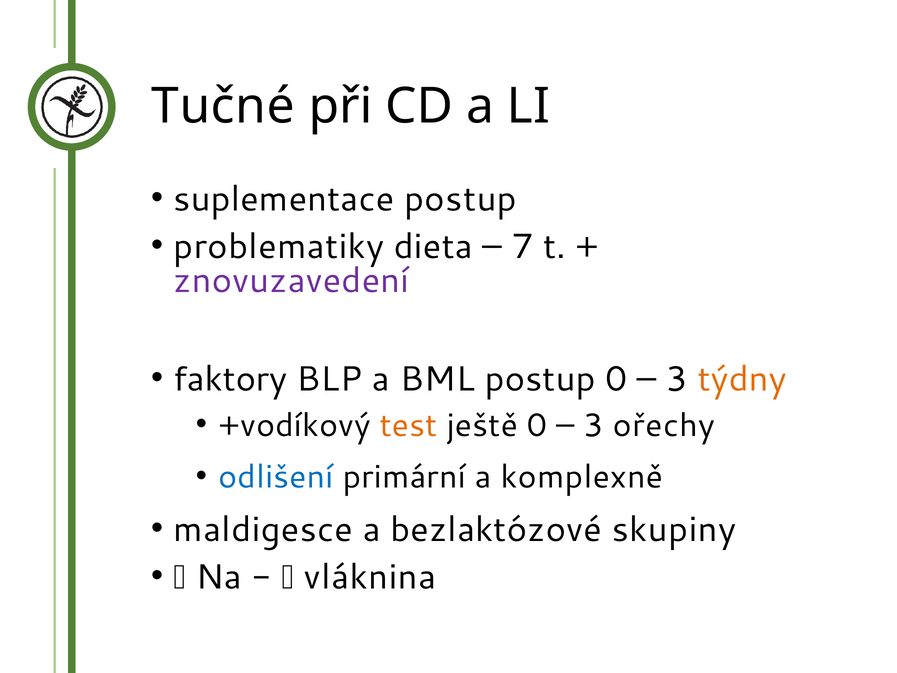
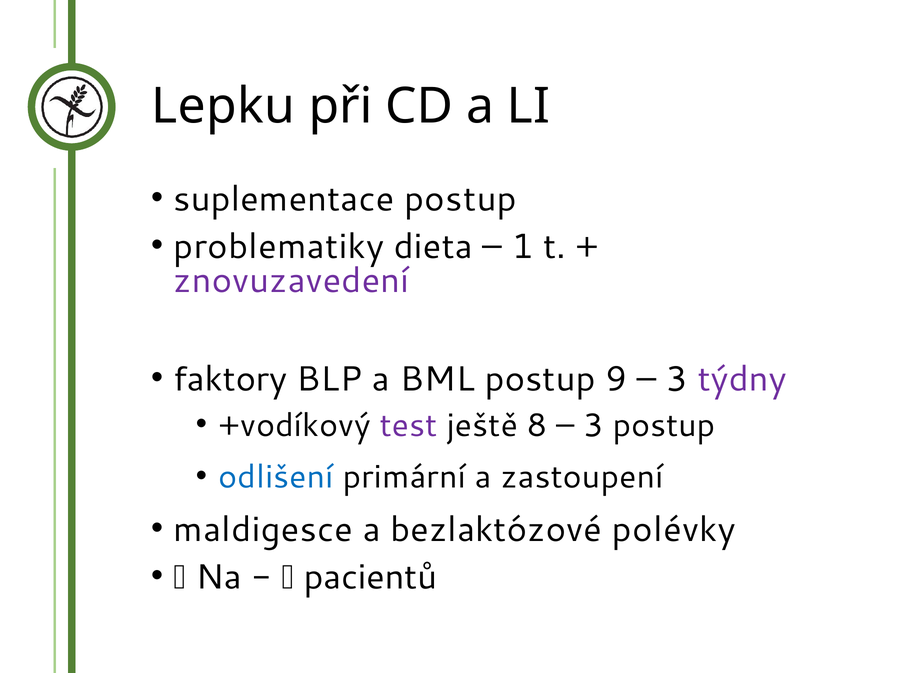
Tučné: Tučné -> Lepku
7: 7 -> 1
postup 0: 0 -> 9
týdny colour: orange -> purple
test colour: orange -> purple
ještě 0: 0 -> 8
3 ořechy: ořechy -> postup
komplexně: komplexně -> zastoupení
skupiny: skupiny -> polévky
vláknina: vláknina -> pacientů
